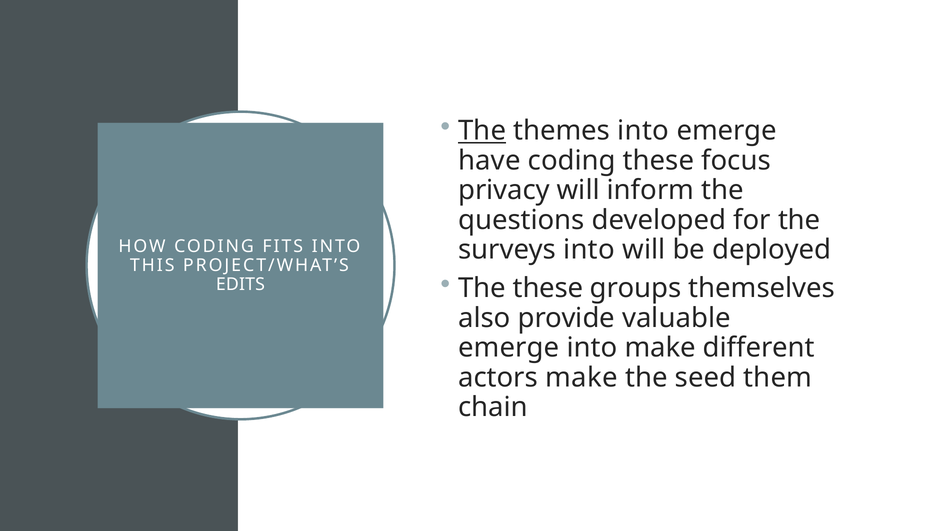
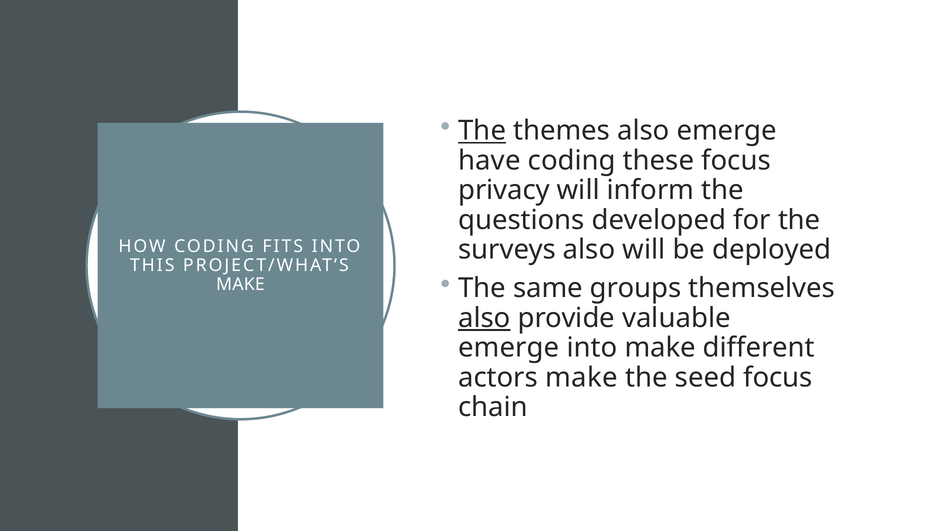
themes into: into -> also
surveys into: into -> also
The these: these -> same
EDITS at (240, 285): EDITS -> MAKE
also at (484, 318) underline: none -> present
seed them: them -> focus
